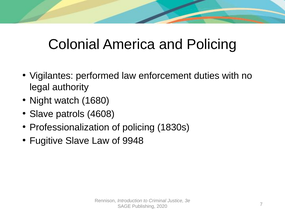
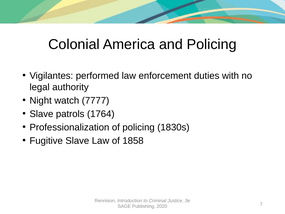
1680: 1680 -> 7777
4608: 4608 -> 1764
9948: 9948 -> 1858
